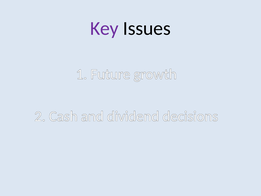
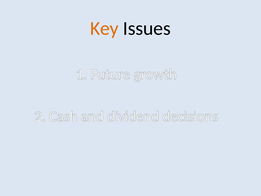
Key colour: purple -> orange
